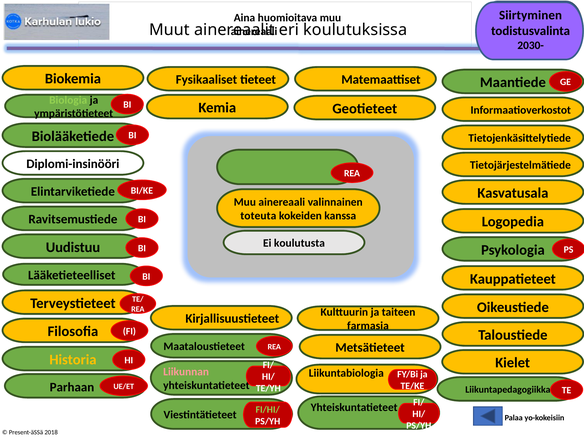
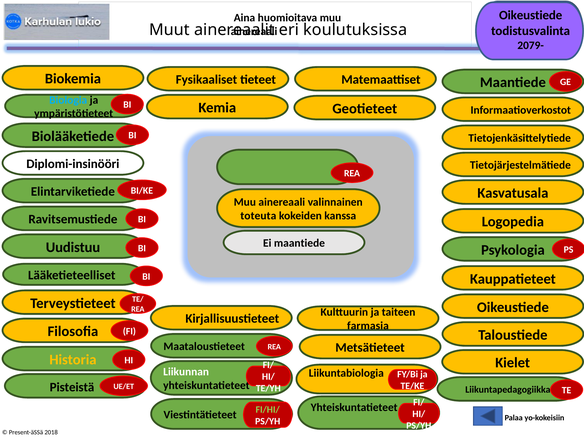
Siirtyminen at (531, 15): Siirtyminen -> Oikeustiede
2030-: 2030- -> 2079-
Biologia colour: light green -> light blue
Ei koulutusta: koulutusta -> maantiede
Liikunnan colour: pink -> white
Parhaan: Parhaan -> Pisteistä
